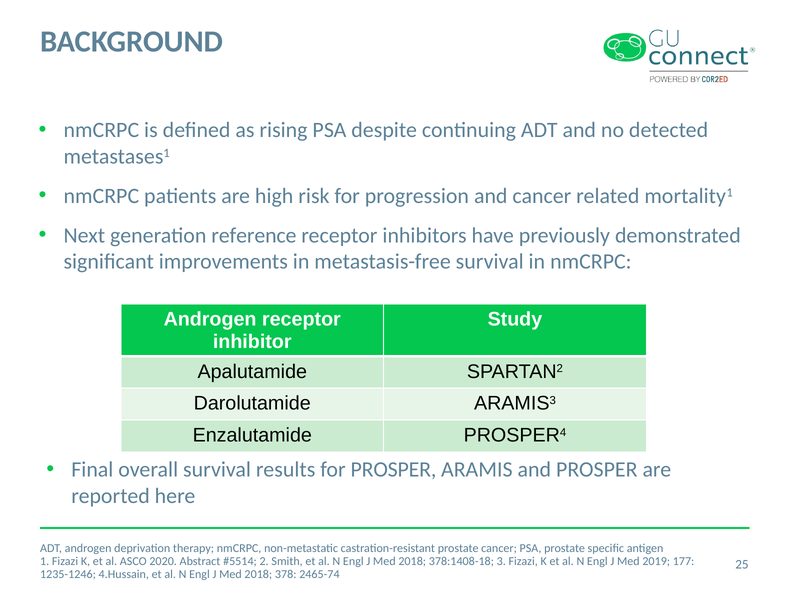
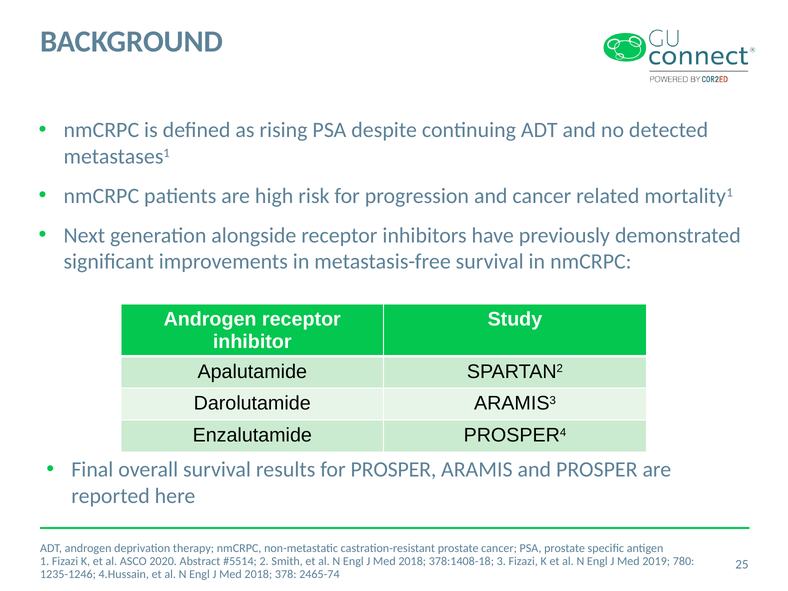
reference: reference -> alongside
177: 177 -> 780
